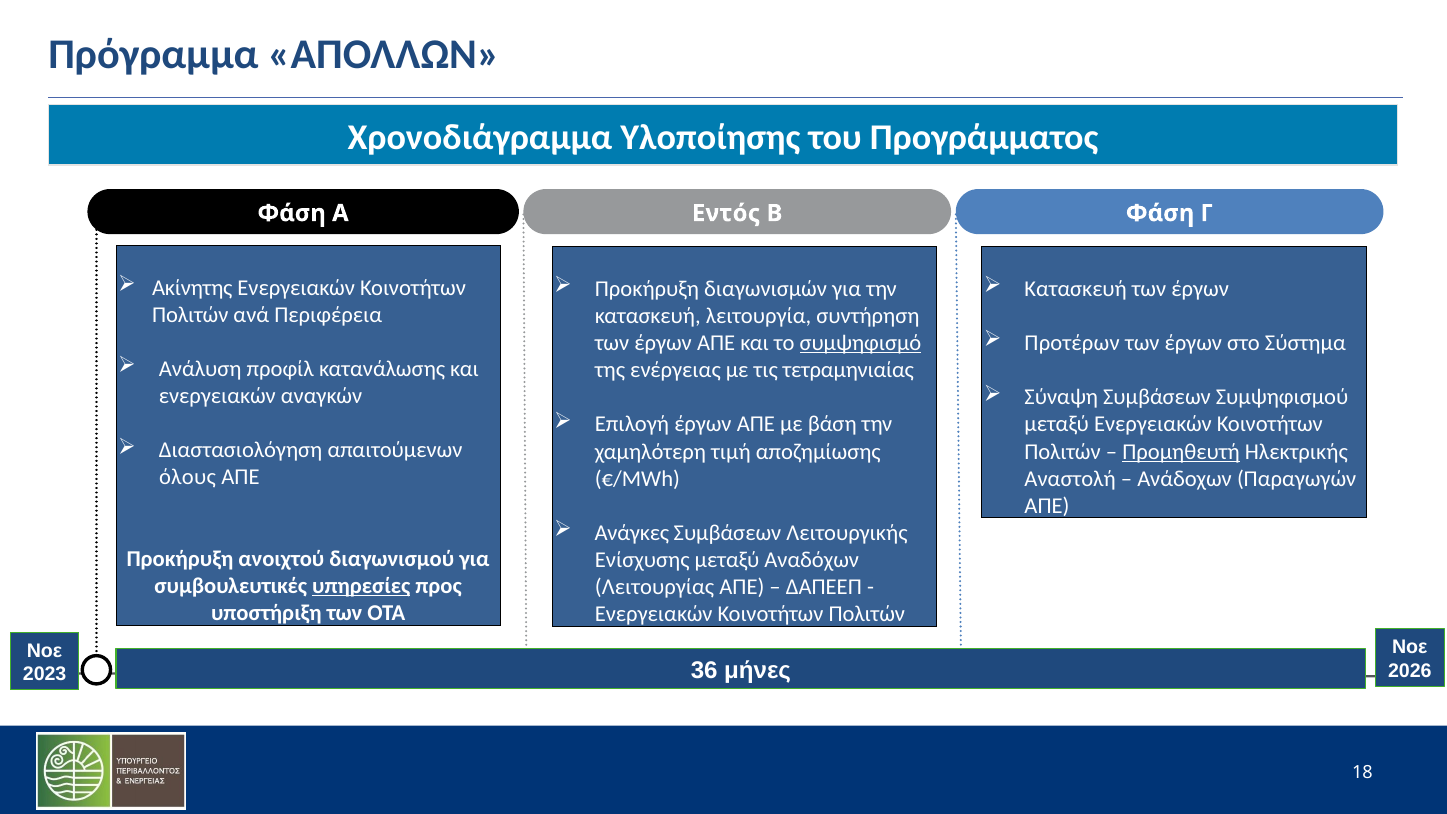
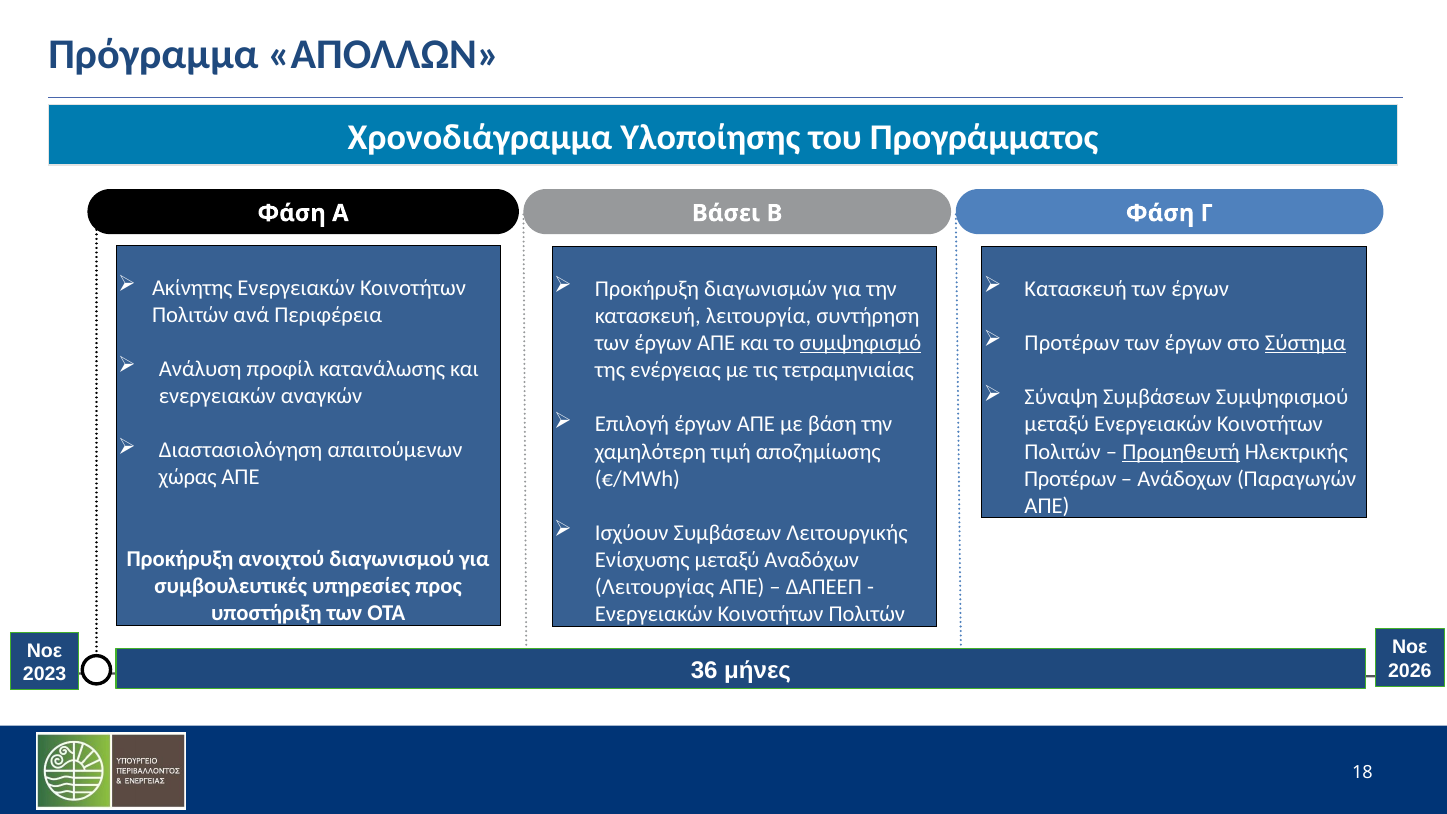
Εντός: Εντός -> Βάσει
Σύστημα underline: none -> present
όλους: όλους -> χώρας
Αναστολή at (1070, 479): Αναστολή -> Προτέρων
Ανάγκες: Ανάγκες -> Ισχύουν
υπηρεσίες underline: present -> none
